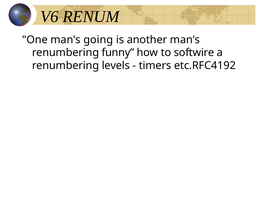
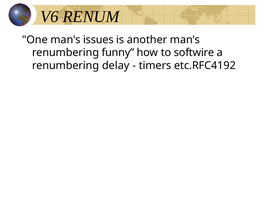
going: going -> issues
levels: levels -> delay
